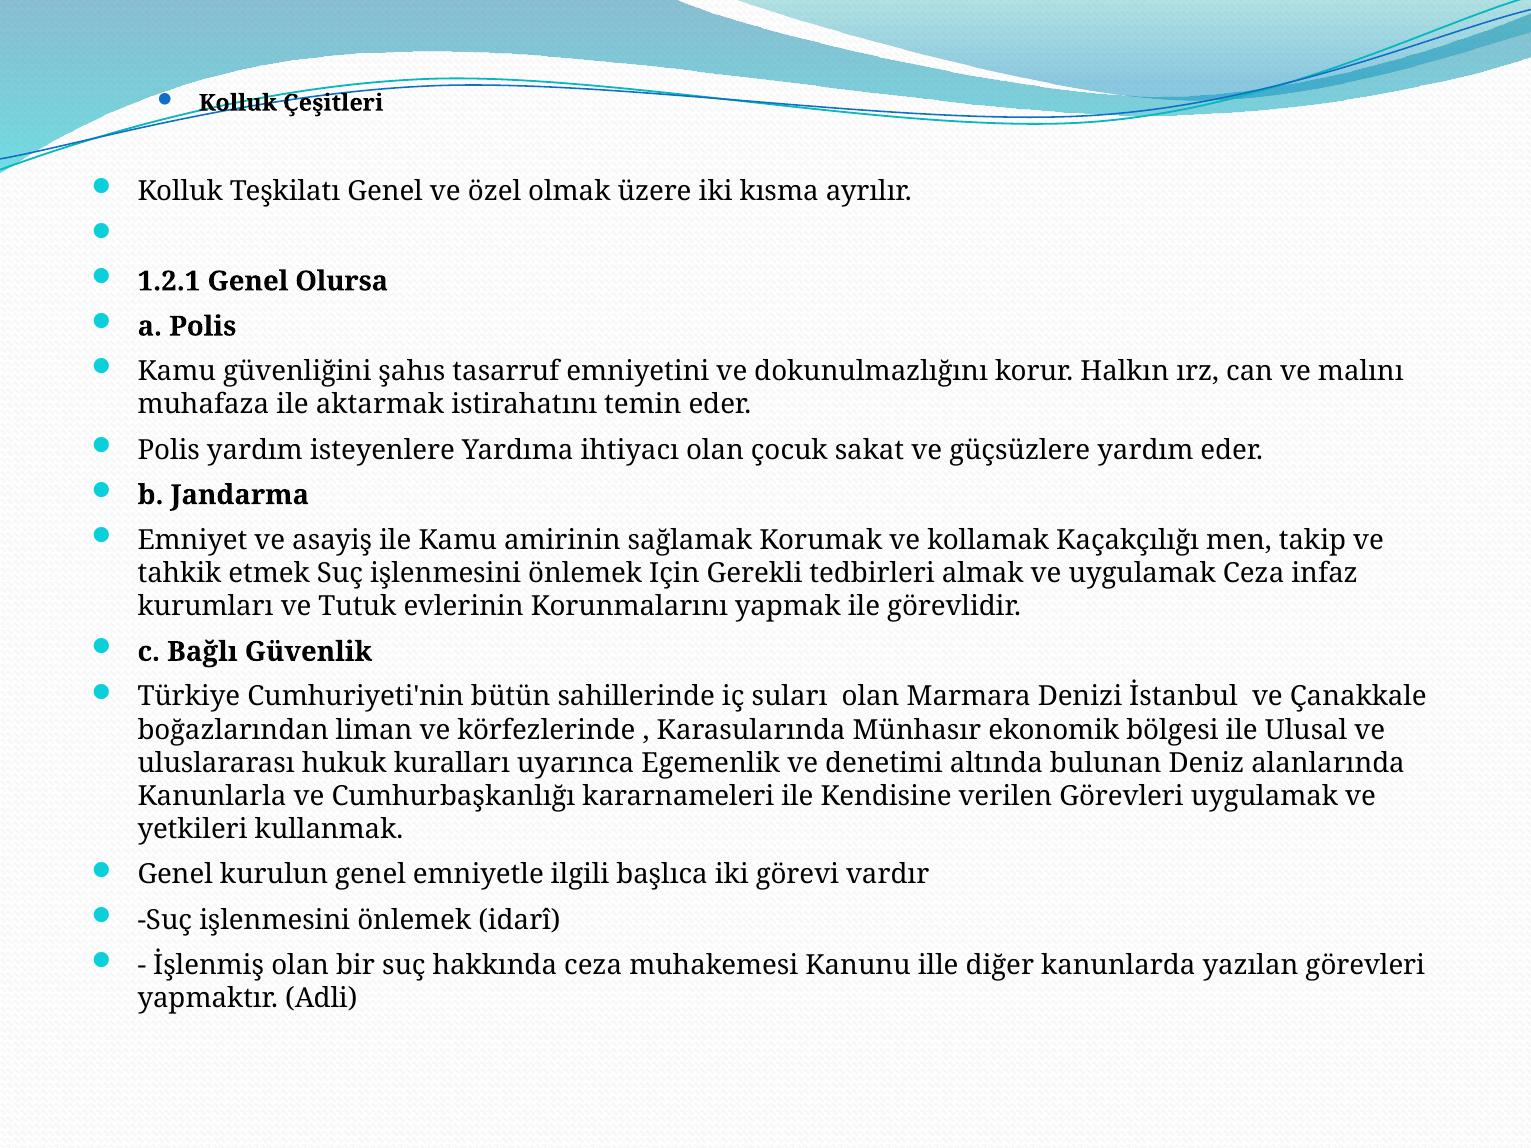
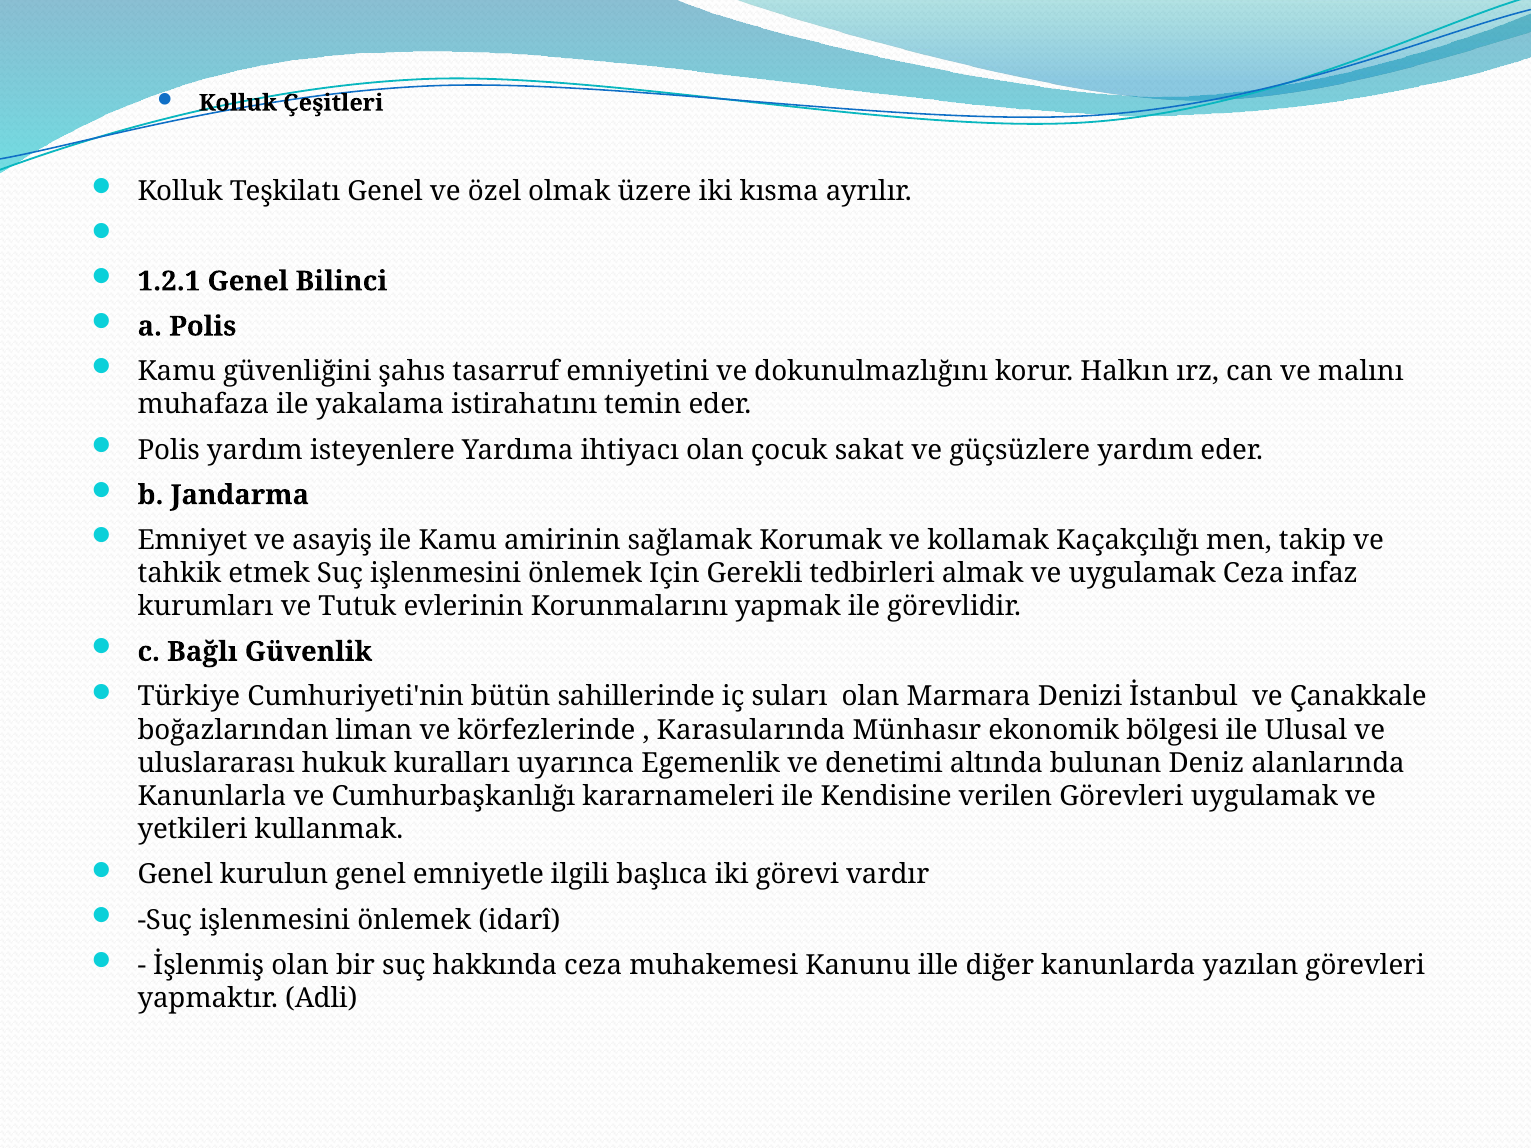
Olursa: Olursa -> Bilinci
aktarmak: aktarmak -> yakalama
